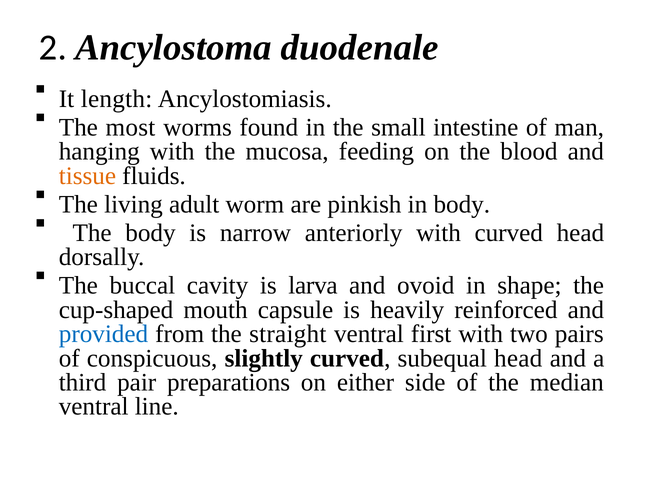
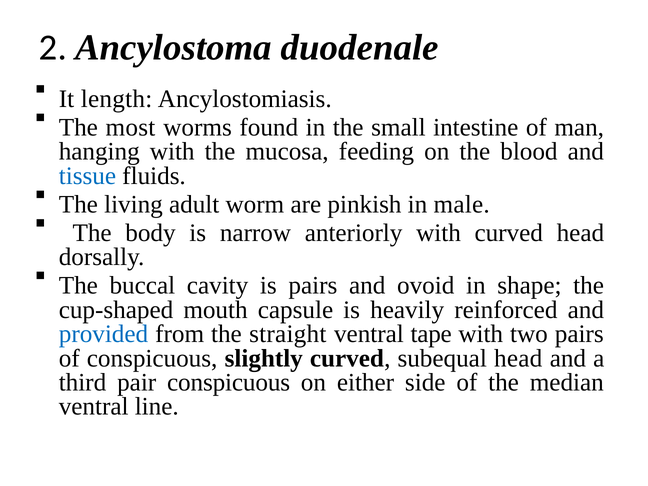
tissue colour: orange -> blue
in body: body -> male
is larva: larva -> pairs
first: first -> tape
pair preparations: preparations -> conspicuous
